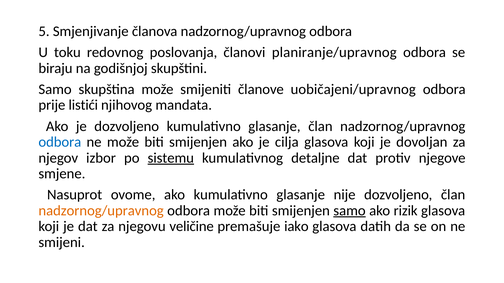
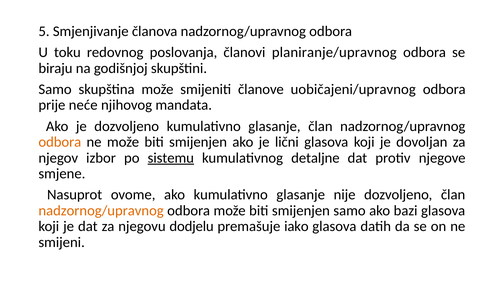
listići: listići -> neće
odbora at (60, 142) colour: blue -> orange
cilja: cilja -> lični
samo at (350, 211) underline: present -> none
rizik: rizik -> bazi
veličine: veličine -> dodjelu
